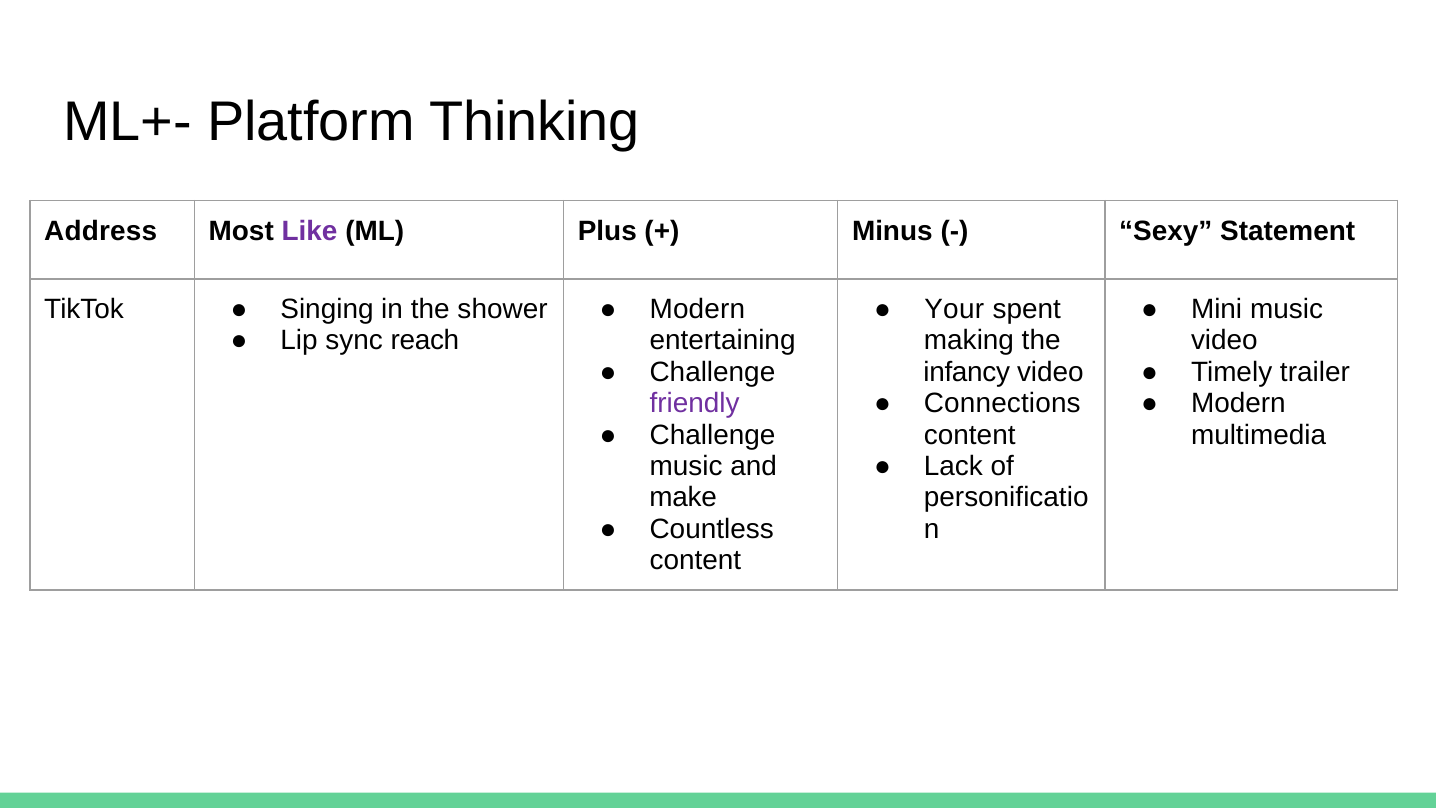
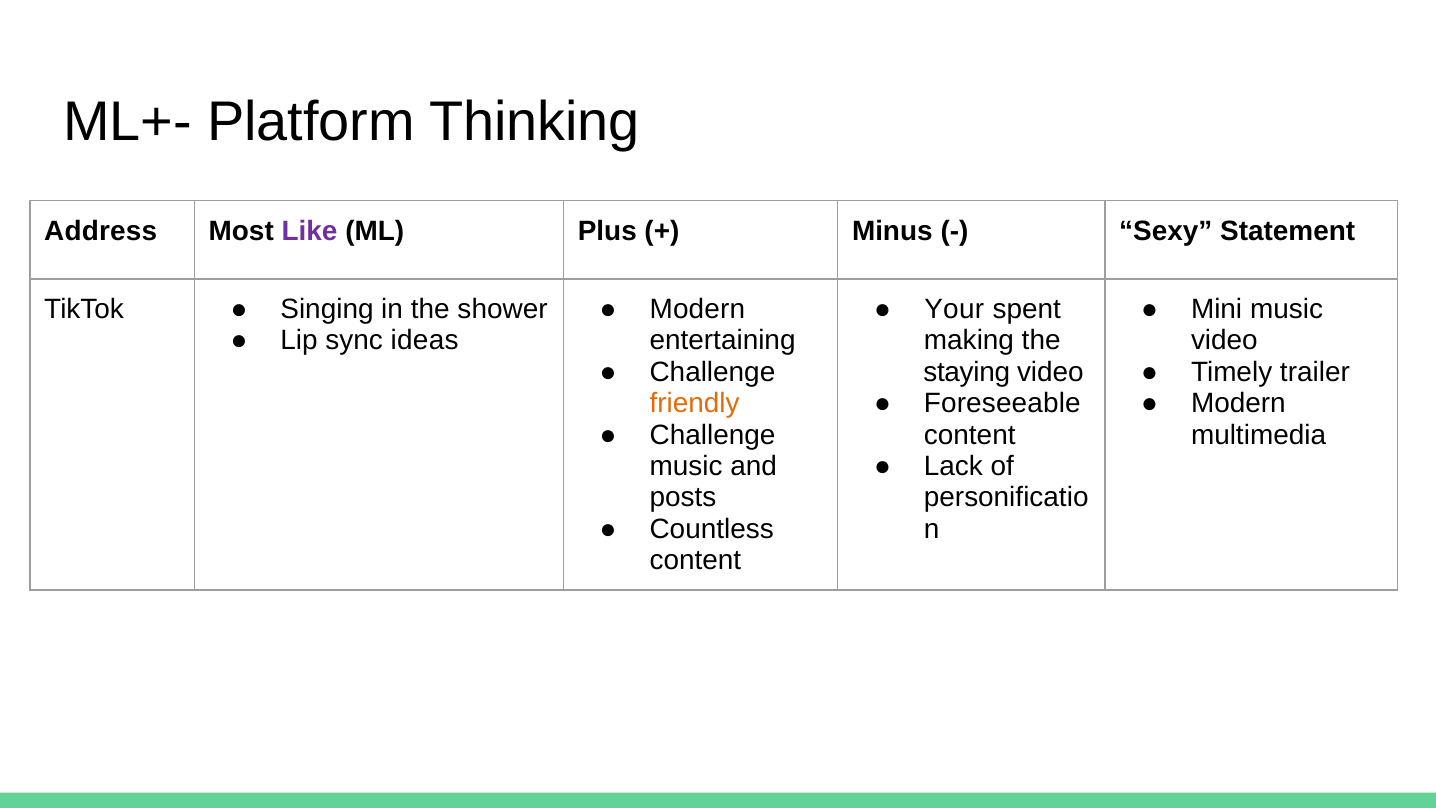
reach: reach -> ideas
infancy: infancy -> staying
friendly colour: purple -> orange
Connections: Connections -> Foreseeable
make: make -> posts
